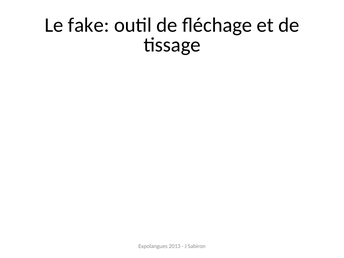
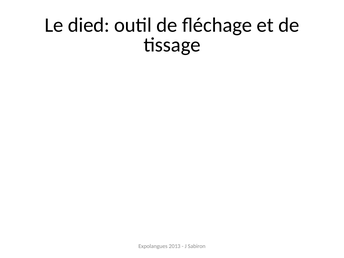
fake: fake -> died
